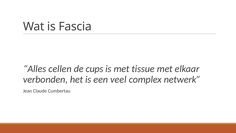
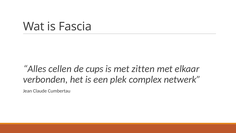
tissue: tissue -> zitten
veel: veel -> plek
